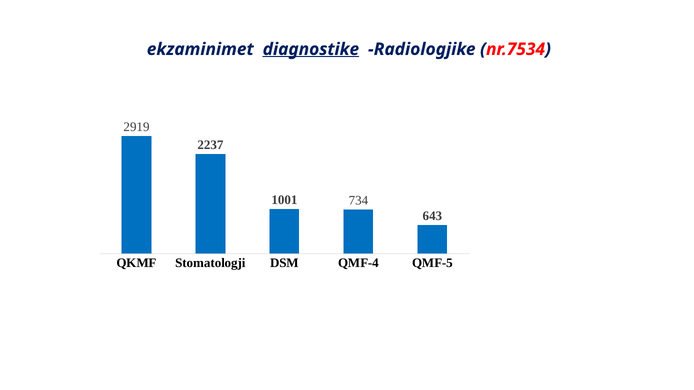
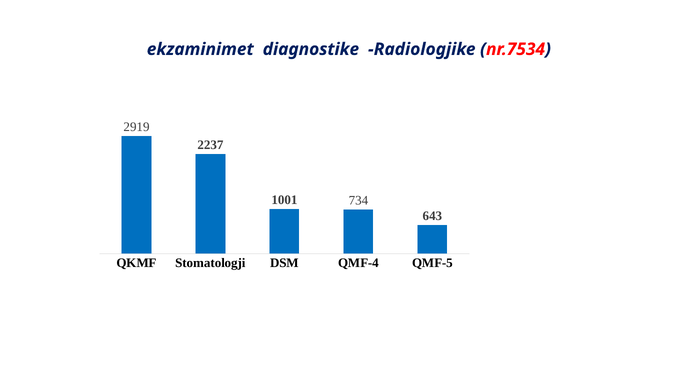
diagnostike underline: present -> none
